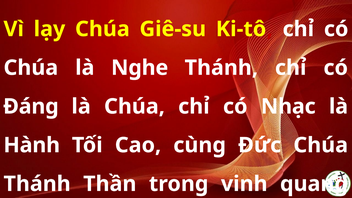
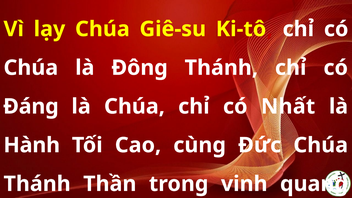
Nghe: Nghe -> Đông
Nhạc: Nhạc -> Nhất
